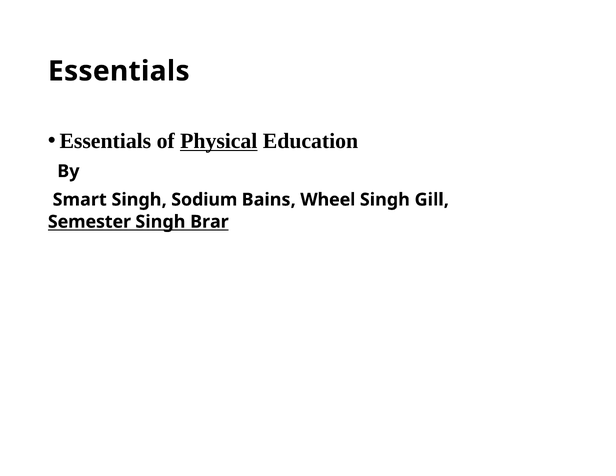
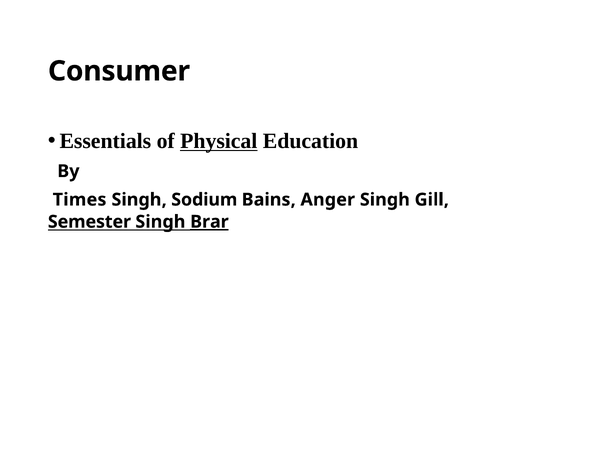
Essentials at (119, 71): Essentials -> Consumer
Smart: Smart -> Times
Wheel: Wheel -> Anger
Brar underline: none -> present
